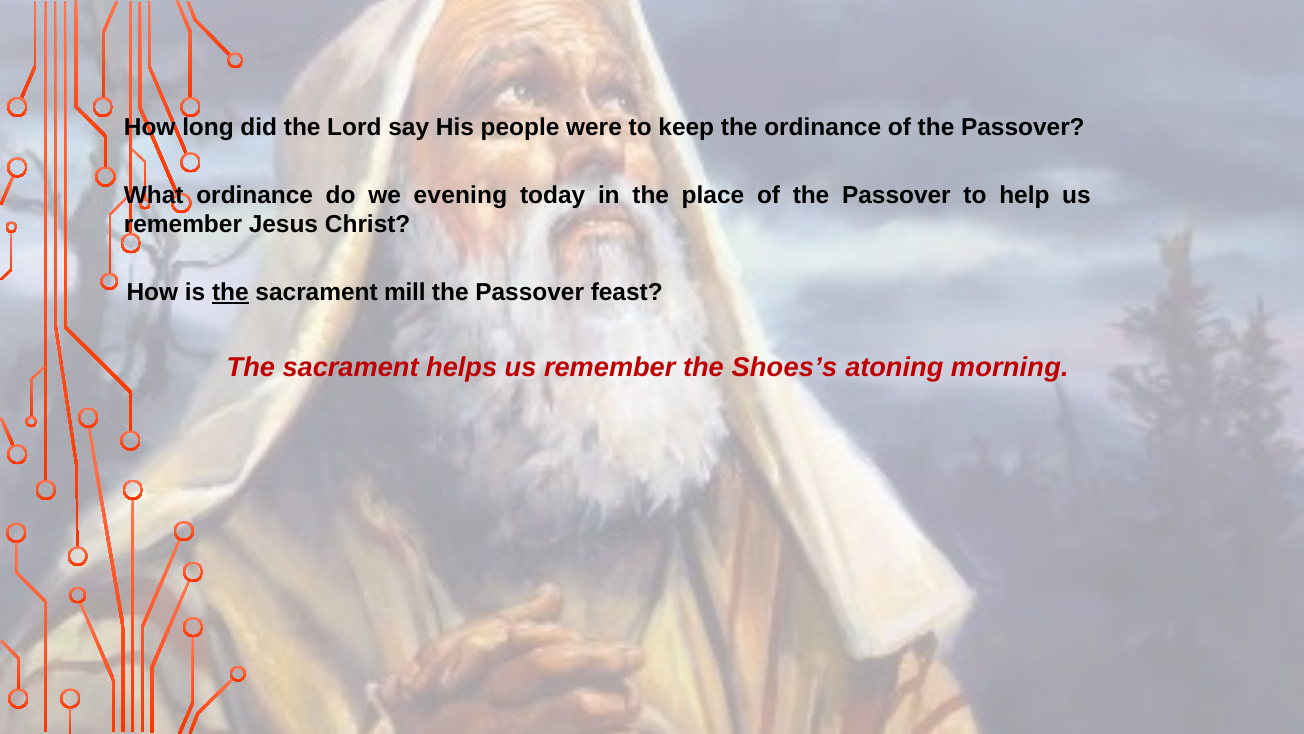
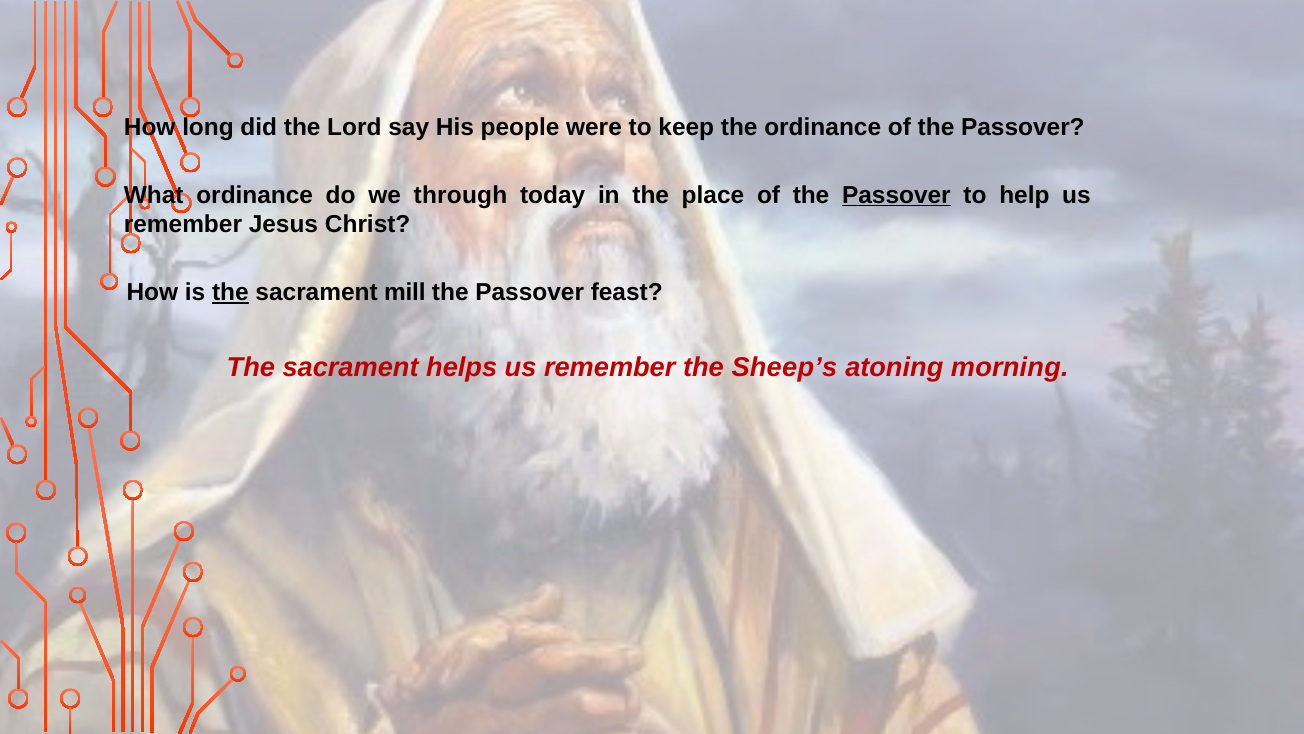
evening: evening -> through
Passover at (896, 195) underline: none -> present
Shoes’s: Shoes’s -> Sheep’s
